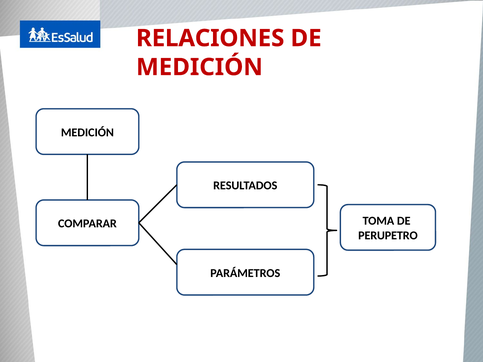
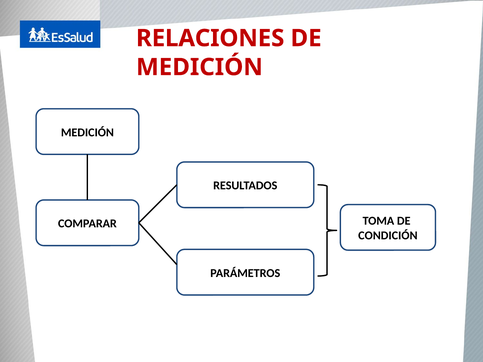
PERUPETRO: PERUPETRO -> CONDICIÓN
